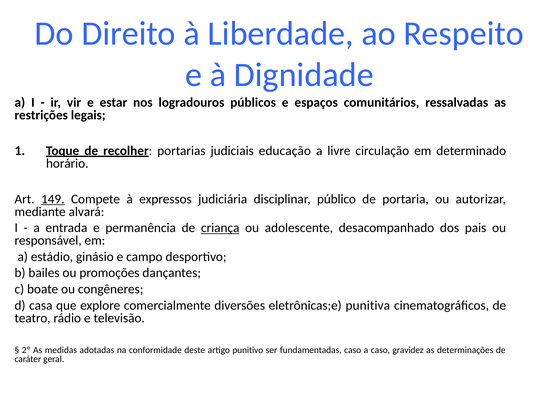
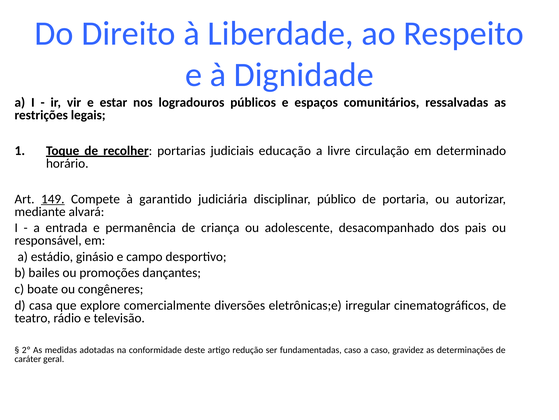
expressos: expressos -> garantido
criança underline: present -> none
punitiva: punitiva -> irregular
punitivo: punitivo -> redução
